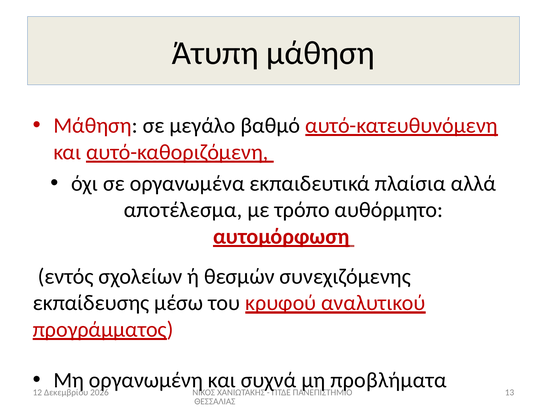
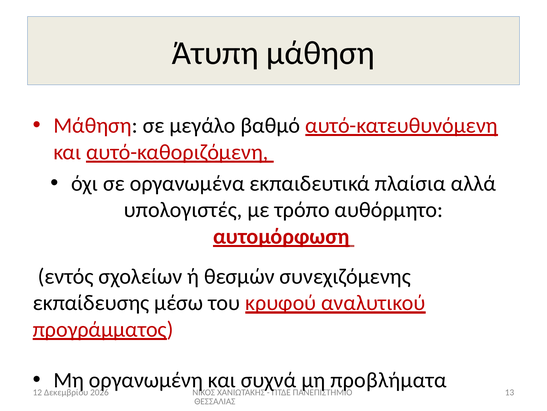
αποτέλεσμα: αποτέλεσμα -> υπολογιστές
